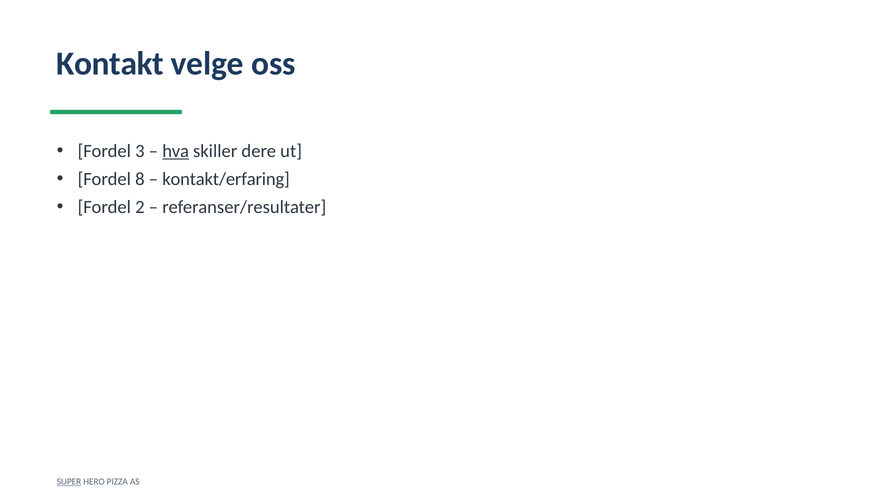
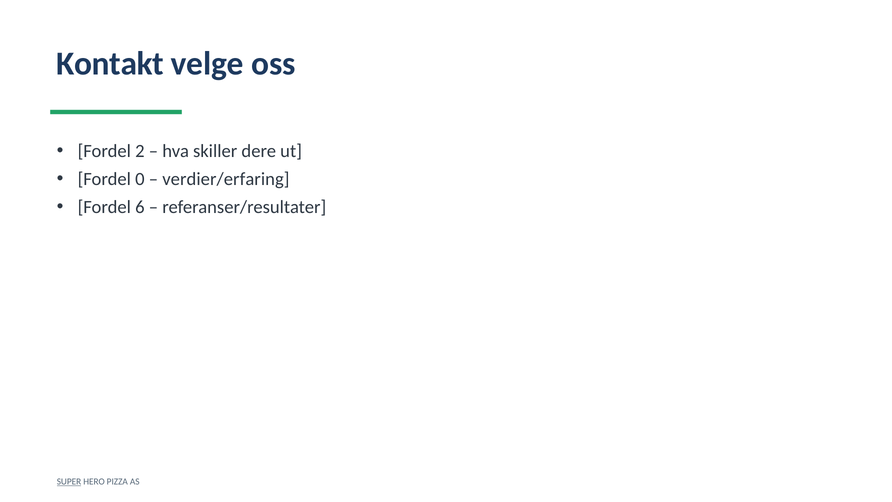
3: 3 -> 2
hva underline: present -> none
8: 8 -> 0
kontakt/erfaring: kontakt/erfaring -> verdier/erfaring
2: 2 -> 6
